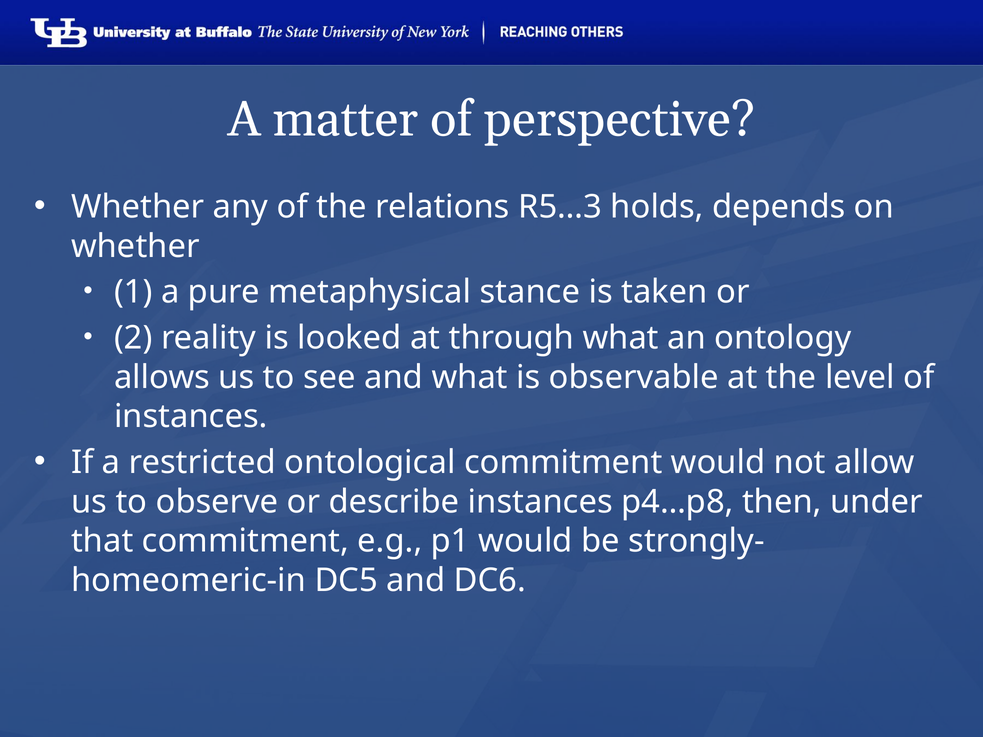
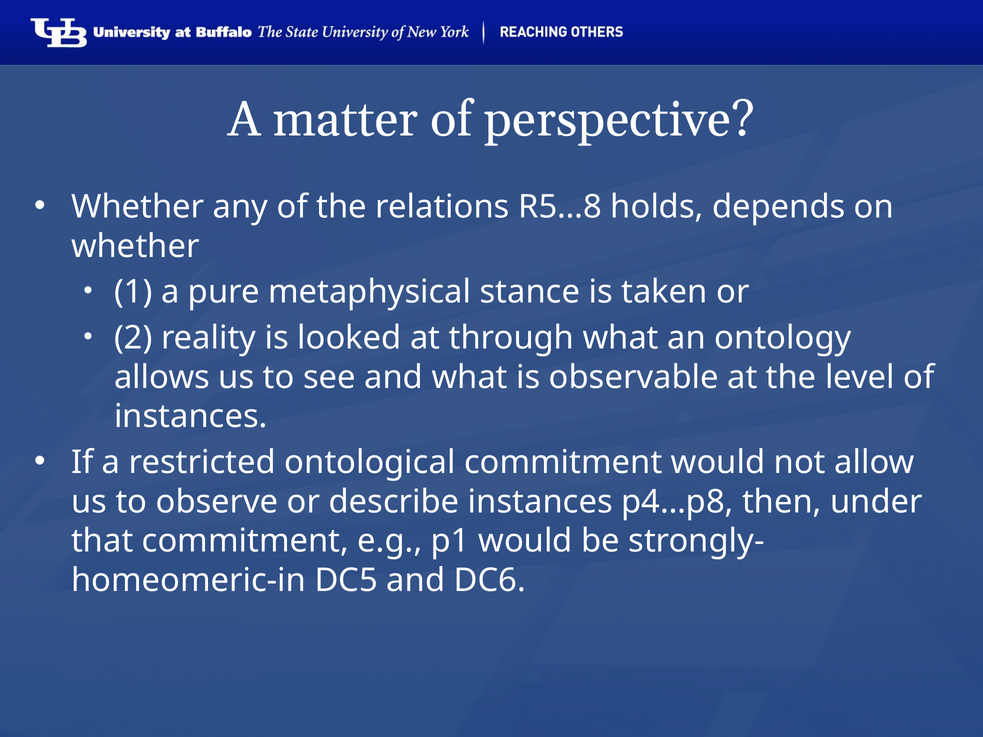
R5…3: R5…3 -> R5…8
